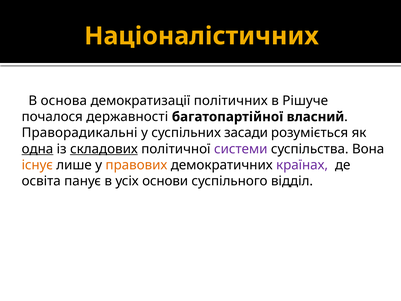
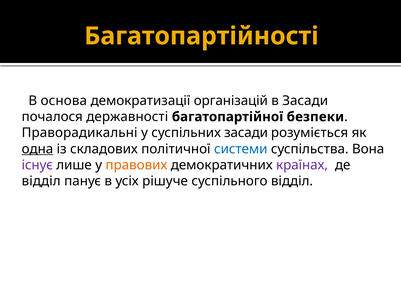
Націоналістичних: Націоналістичних -> Багатопартійності
політичних: політичних -> організацій
в Рішуче: Рішуче -> Засади
власний: власний -> безпеки
складових underline: present -> none
системи colour: purple -> blue
існує colour: orange -> purple
освіта at (41, 181): освіта -> відділ
основи: основи -> рішуче
